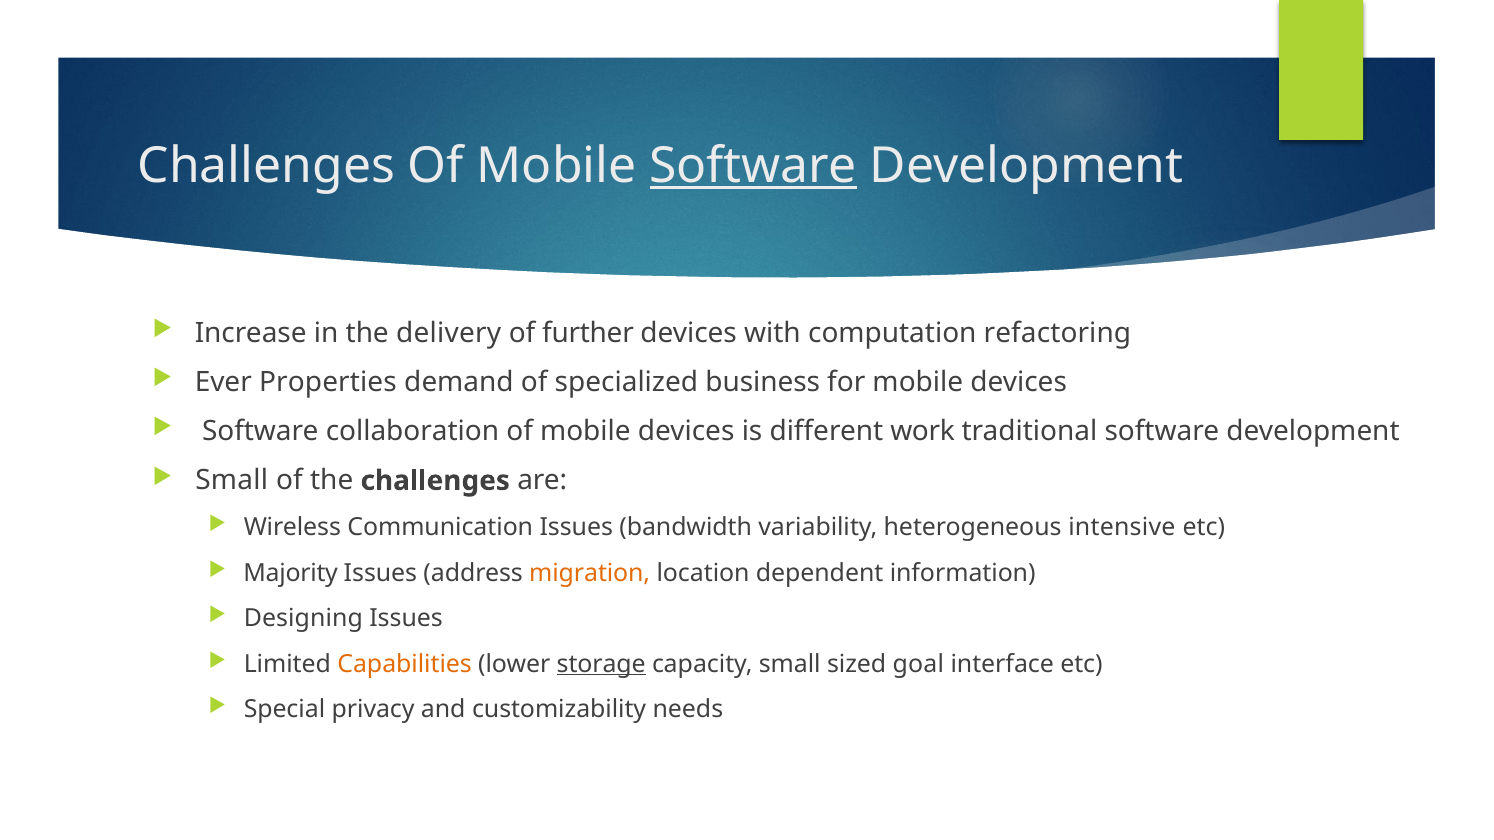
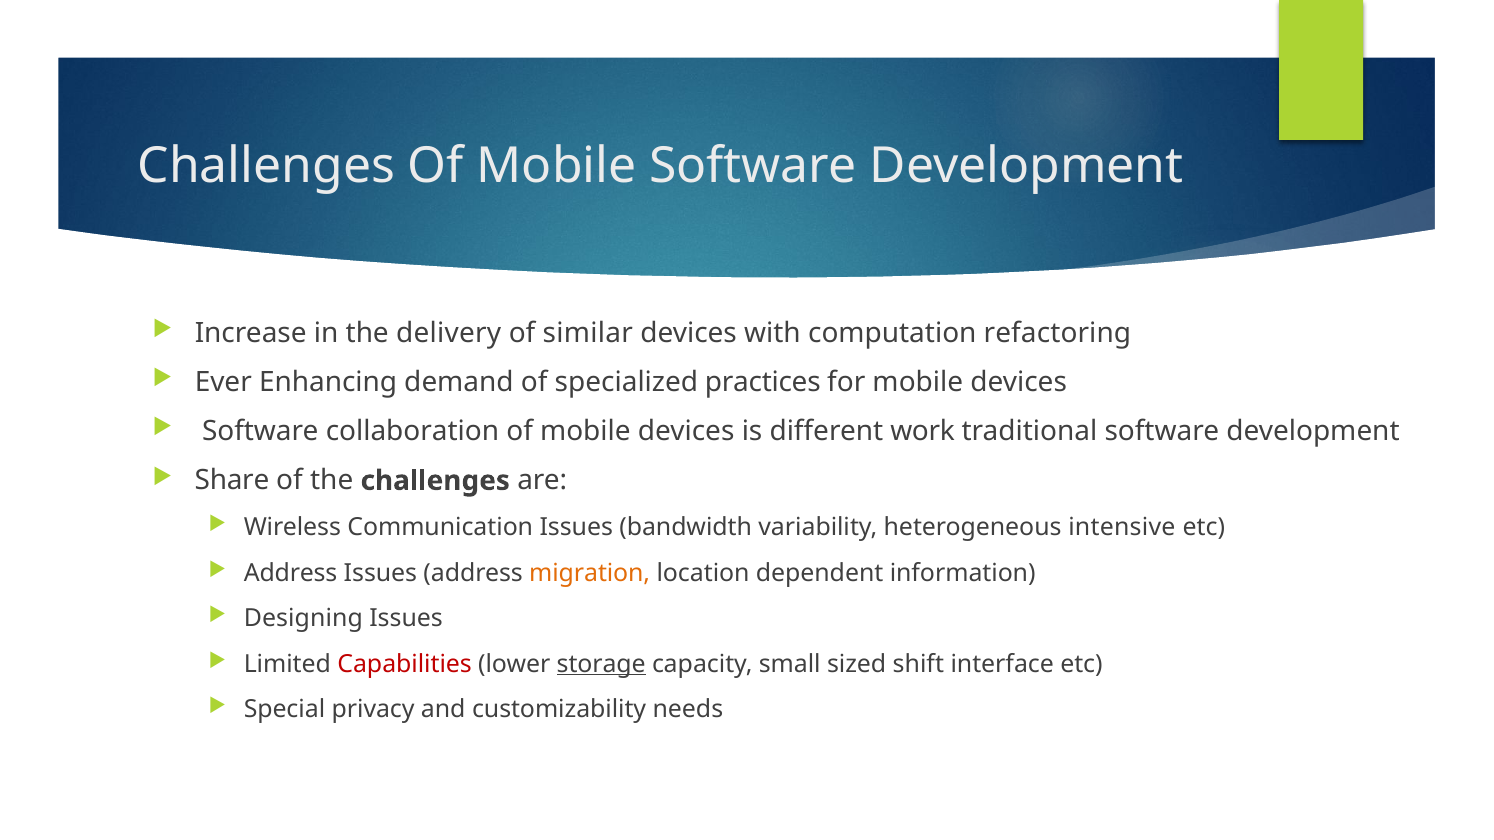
Software at (753, 166) underline: present -> none
further: further -> similar
Properties: Properties -> Enhancing
business: business -> practices
Small at (232, 481): Small -> Share
Majority at (291, 573): Majority -> Address
Capabilities colour: orange -> red
goal: goal -> shift
